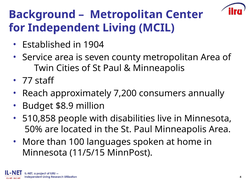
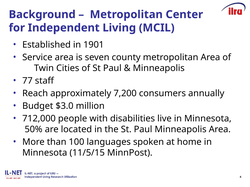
1904: 1904 -> 1901
$8.9: $8.9 -> $3.0
510,858: 510,858 -> 712,000
